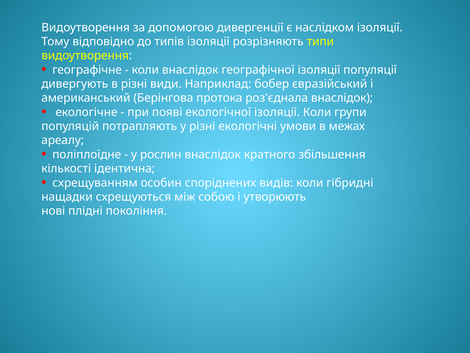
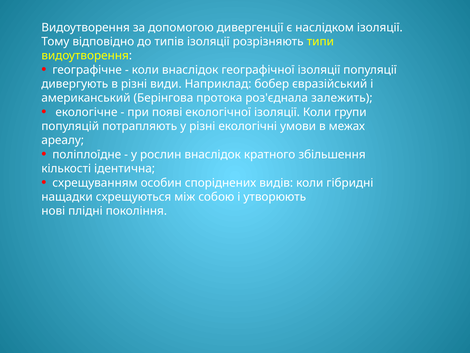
роз'єднала внаслідок: внаслідок -> залежить
